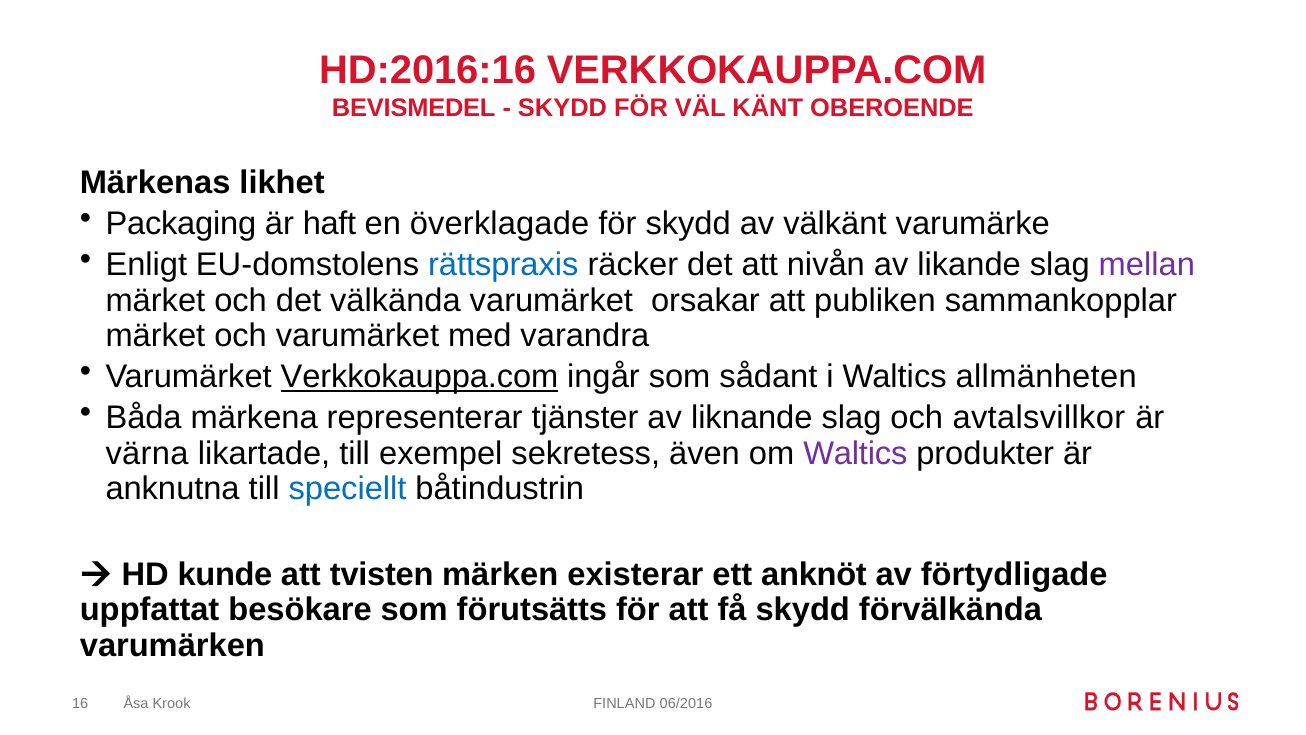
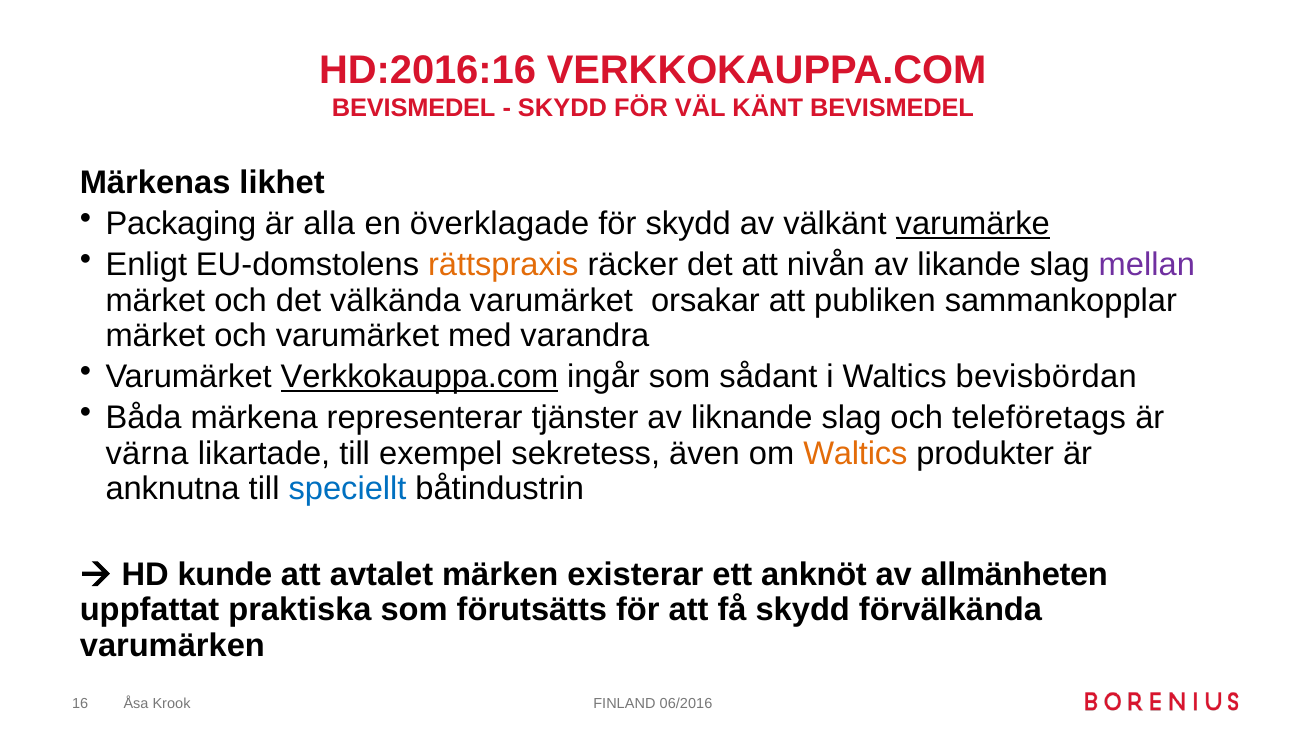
KÄNT OBEROENDE: OBEROENDE -> BEVISMEDEL
haft: haft -> alla
varumärke underline: none -> present
rättspraxis colour: blue -> orange
allmänheten: allmänheten -> bevisbördan
avtalsvillkor: avtalsvillkor -> teleföretags
Waltics at (855, 453) colour: purple -> orange
tvisten: tvisten -> avtalet
förtydligade: förtydligade -> allmänheten
besökare: besökare -> praktiska
